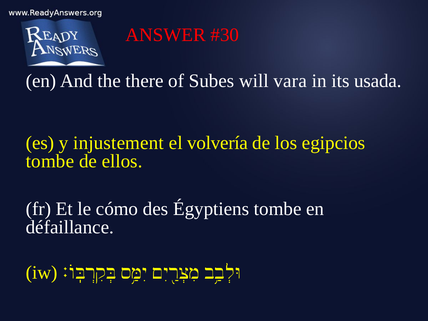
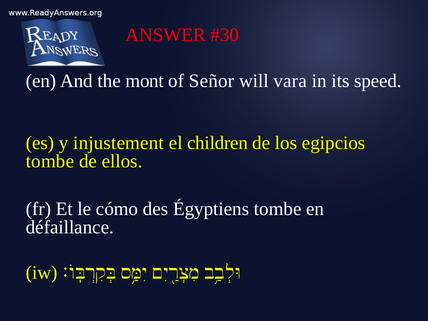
there: there -> mont
Subes: Subes -> Señor
usada: usada -> speed
volvería: volvería -> children
